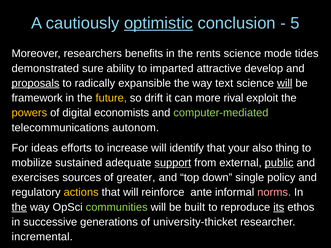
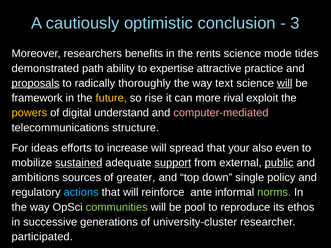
optimistic underline: present -> none
5: 5 -> 3
sure: sure -> path
imparted: imparted -> expertise
develop: develop -> practice
expansible: expansible -> thoroughly
drift: drift -> rise
economists: economists -> understand
computer-mediated colour: light green -> pink
autonom: autonom -> structure
identify: identify -> spread
thing: thing -> even
sustained underline: none -> present
exercises: exercises -> ambitions
actions colour: yellow -> light blue
norms colour: pink -> light green
the at (19, 207) underline: present -> none
built: built -> pool
its underline: present -> none
university-thicket: university-thicket -> university-cluster
incremental: incremental -> participated
